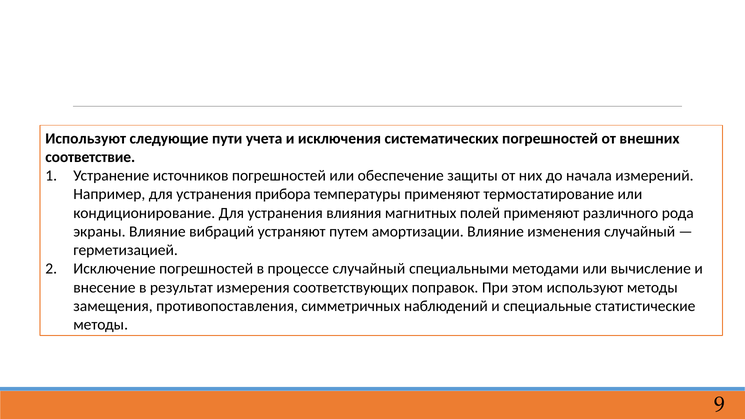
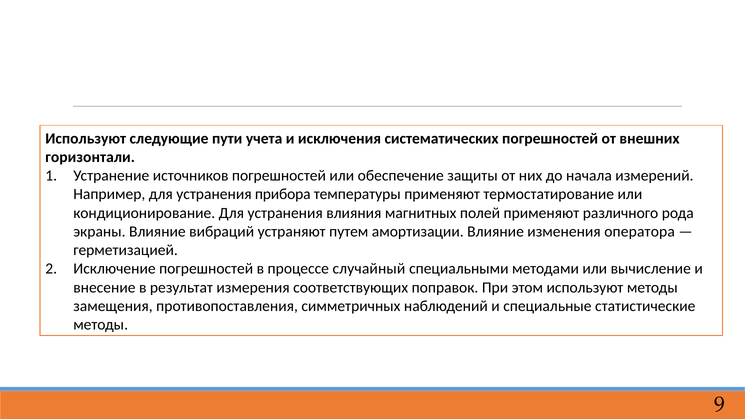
соответствие: соответствие -> горизонтали
изменения случайный: случайный -> оператора
